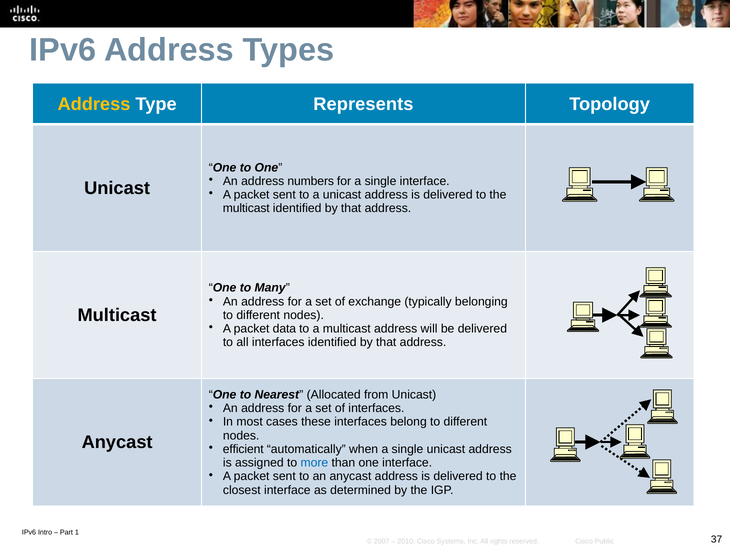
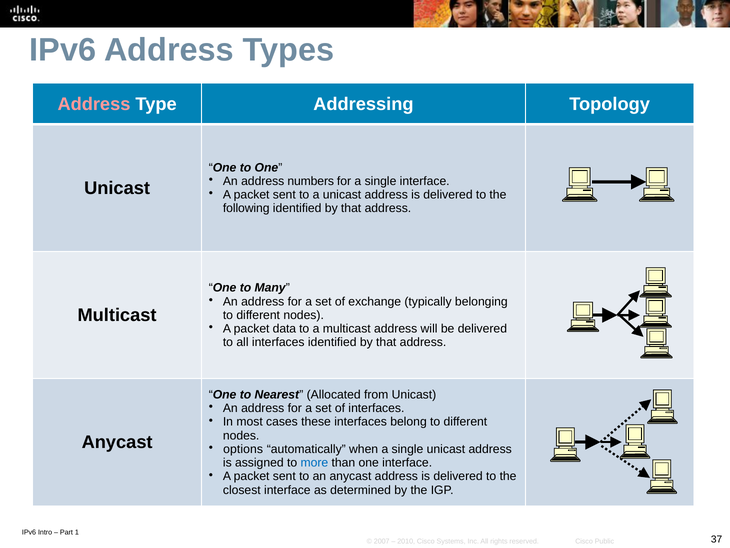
Address at (94, 104) colour: yellow -> pink
Represents: Represents -> Addressing
multicast at (246, 208): multicast -> following
efficient: efficient -> options
